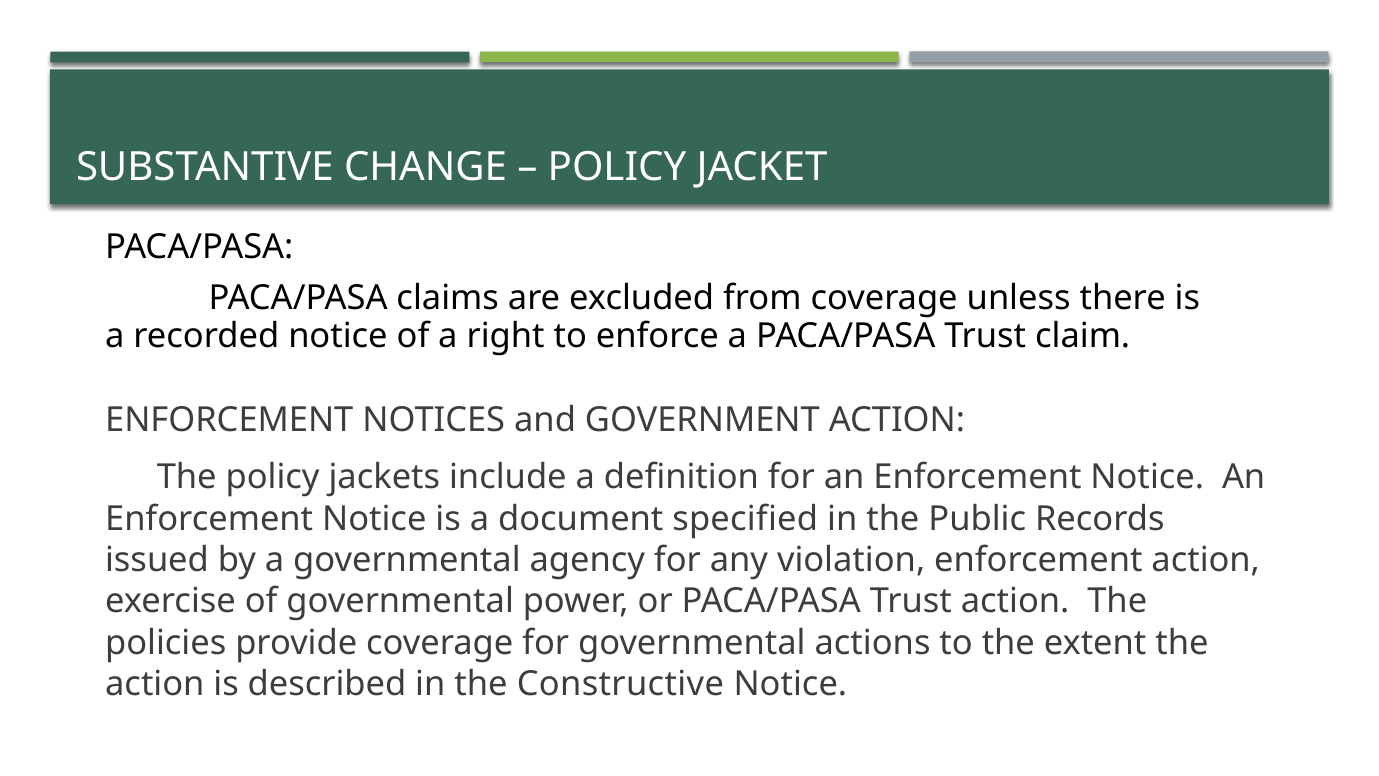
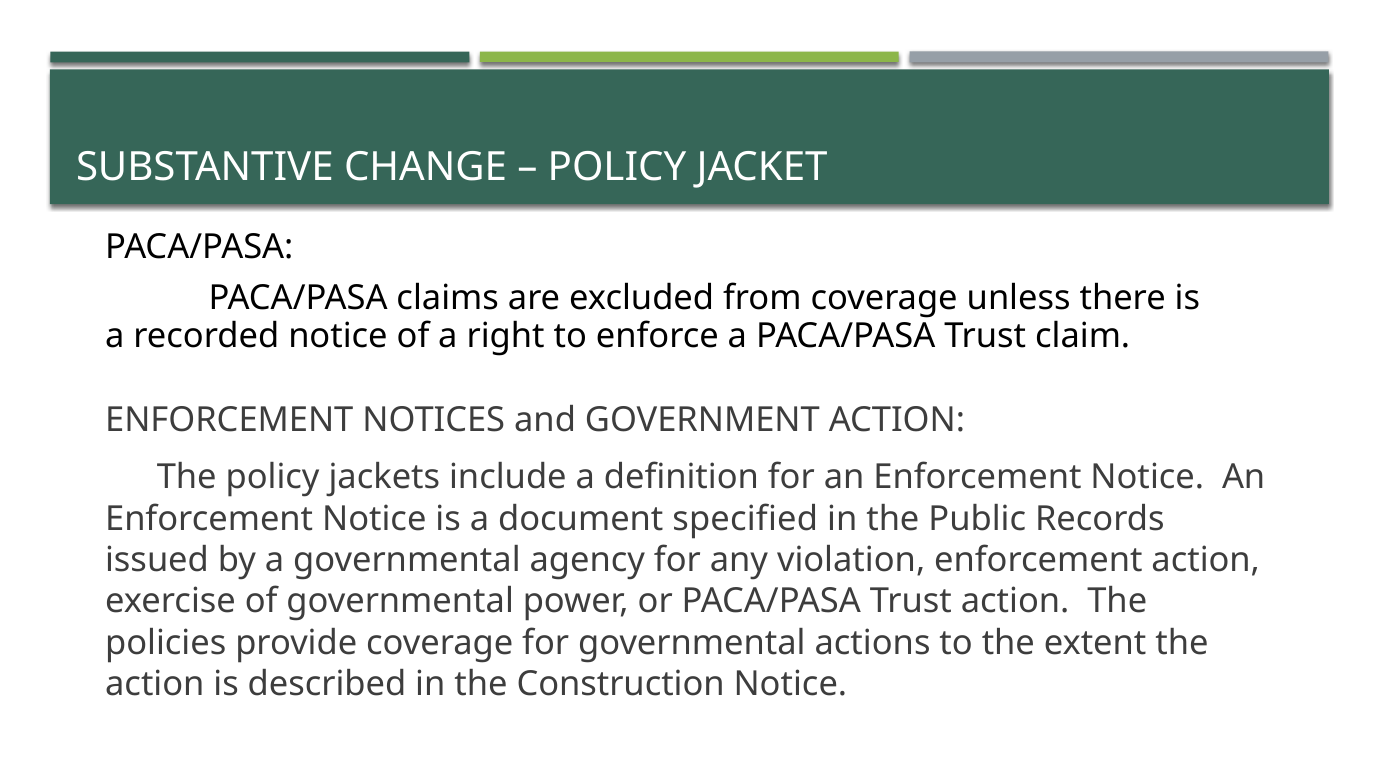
Constructive: Constructive -> Construction
